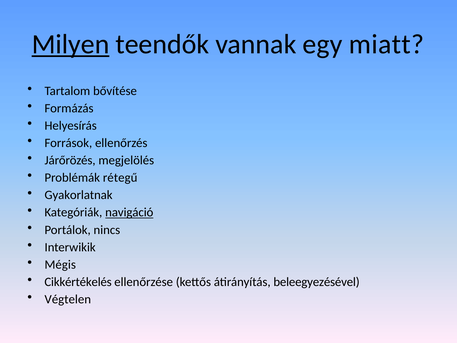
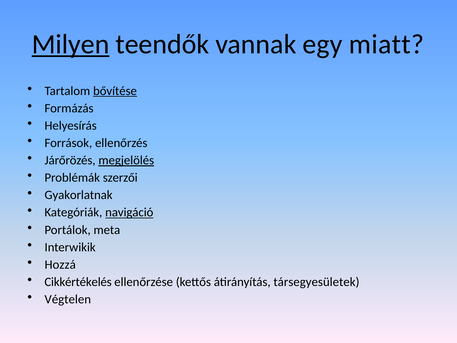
bővítése underline: none -> present
megjelölés underline: none -> present
rétegű: rétegű -> szerzői
nincs: nincs -> meta
Mégis: Mégis -> Hozzá
beleegyezésével: beleegyezésével -> társegyesületek
